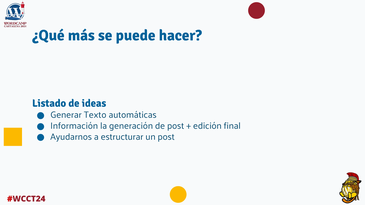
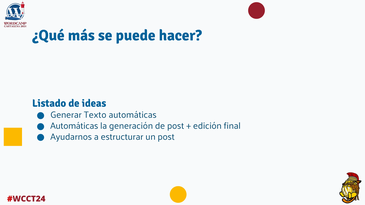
Información at (74, 126): Información -> Automáticas
